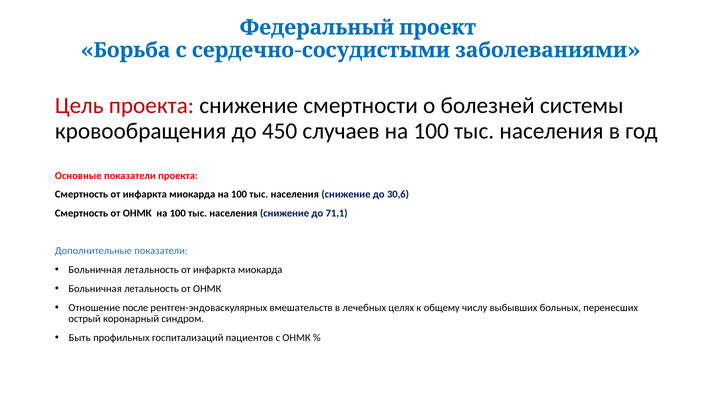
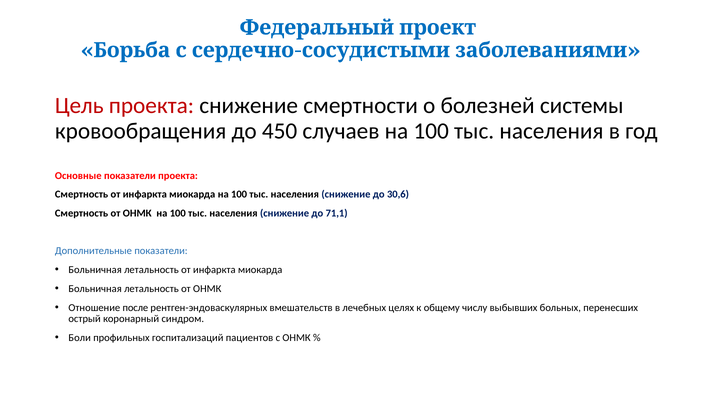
Быть: Быть -> Боли
